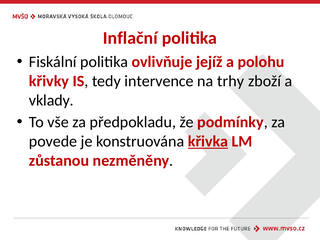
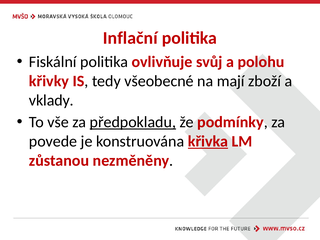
jejíž: jejíž -> svůj
intervence: intervence -> všeobecné
trhy: trhy -> mají
předpokladu underline: none -> present
